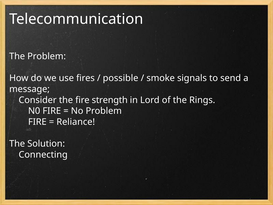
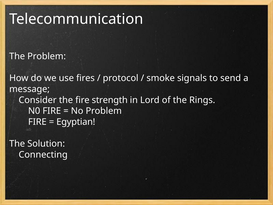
possible: possible -> protocol
Reliance: Reliance -> Egyptian
